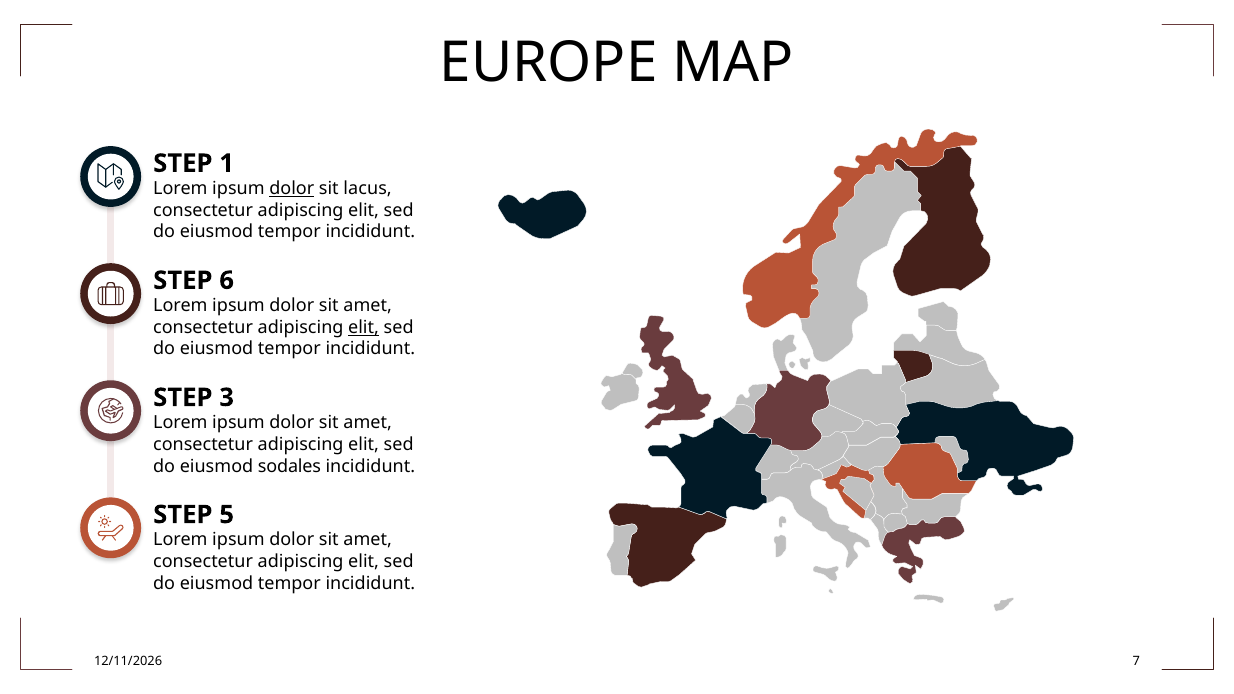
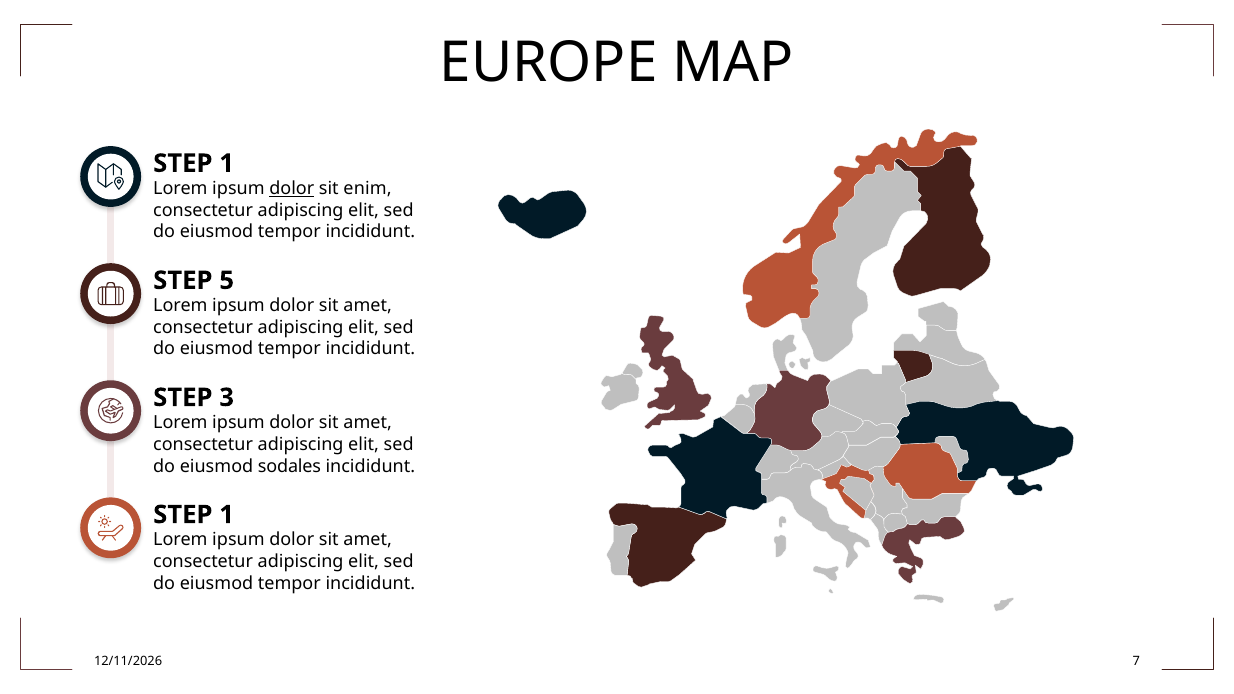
lacus: lacus -> enim
6: 6 -> 5
elit at (364, 327) underline: present -> none
5 at (227, 515): 5 -> 1
